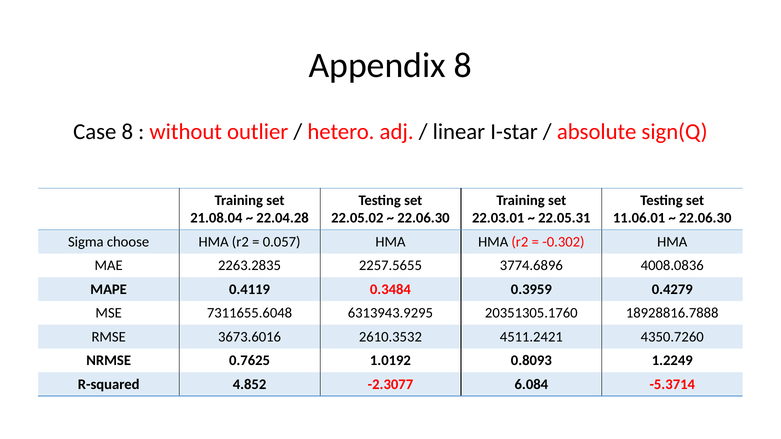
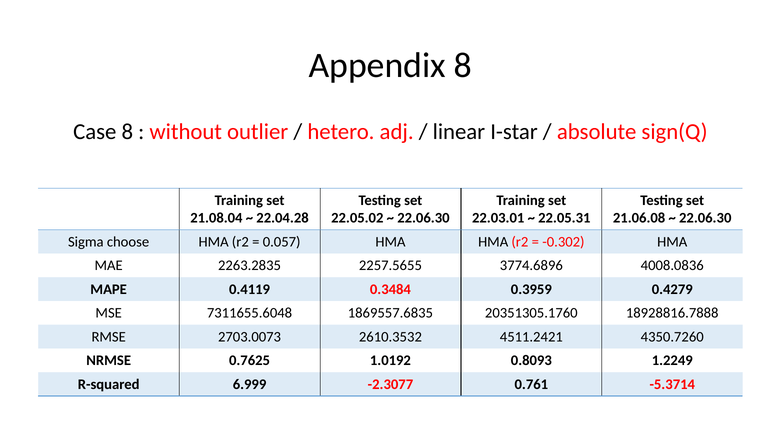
11.06.01: 11.06.01 -> 21.06.08
6313943.9295: 6313943.9295 -> 1869557.6835
3673.6016: 3673.6016 -> 2703.0073
4.852: 4.852 -> 6.999
6.084: 6.084 -> 0.761
